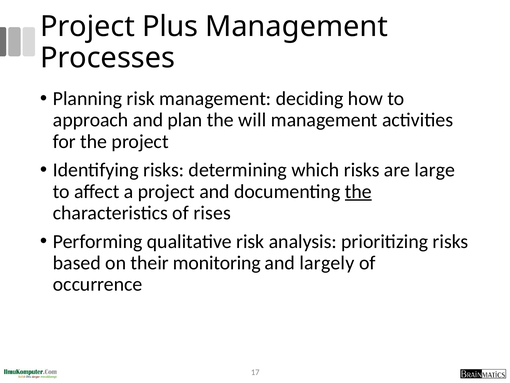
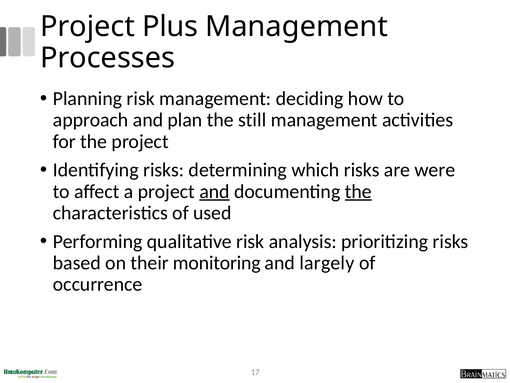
will: will -> still
large: large -> were
and at (215, 191) underline: none -> present
rises: rises -> used
